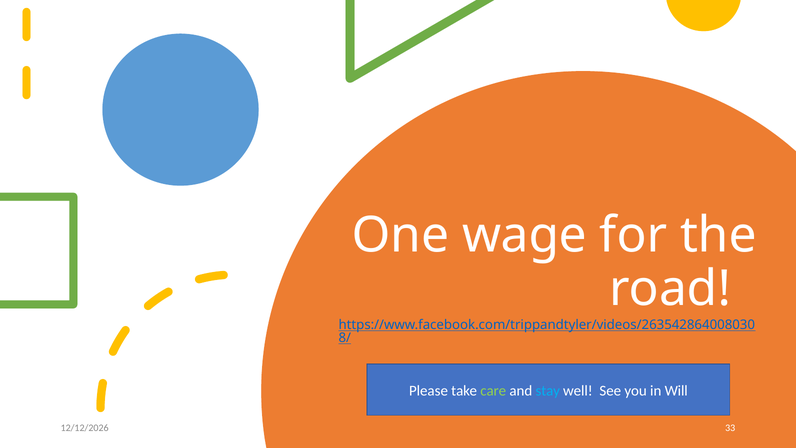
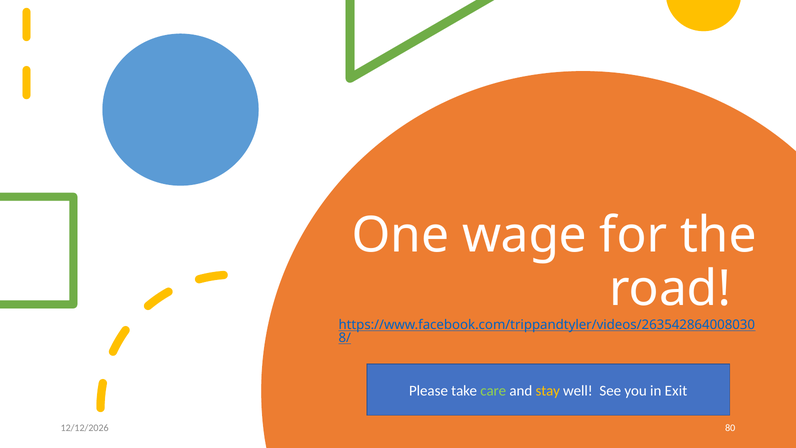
stay colour: light blue -> yellow
Will: Will -> Exit
33: 33 -> 80
